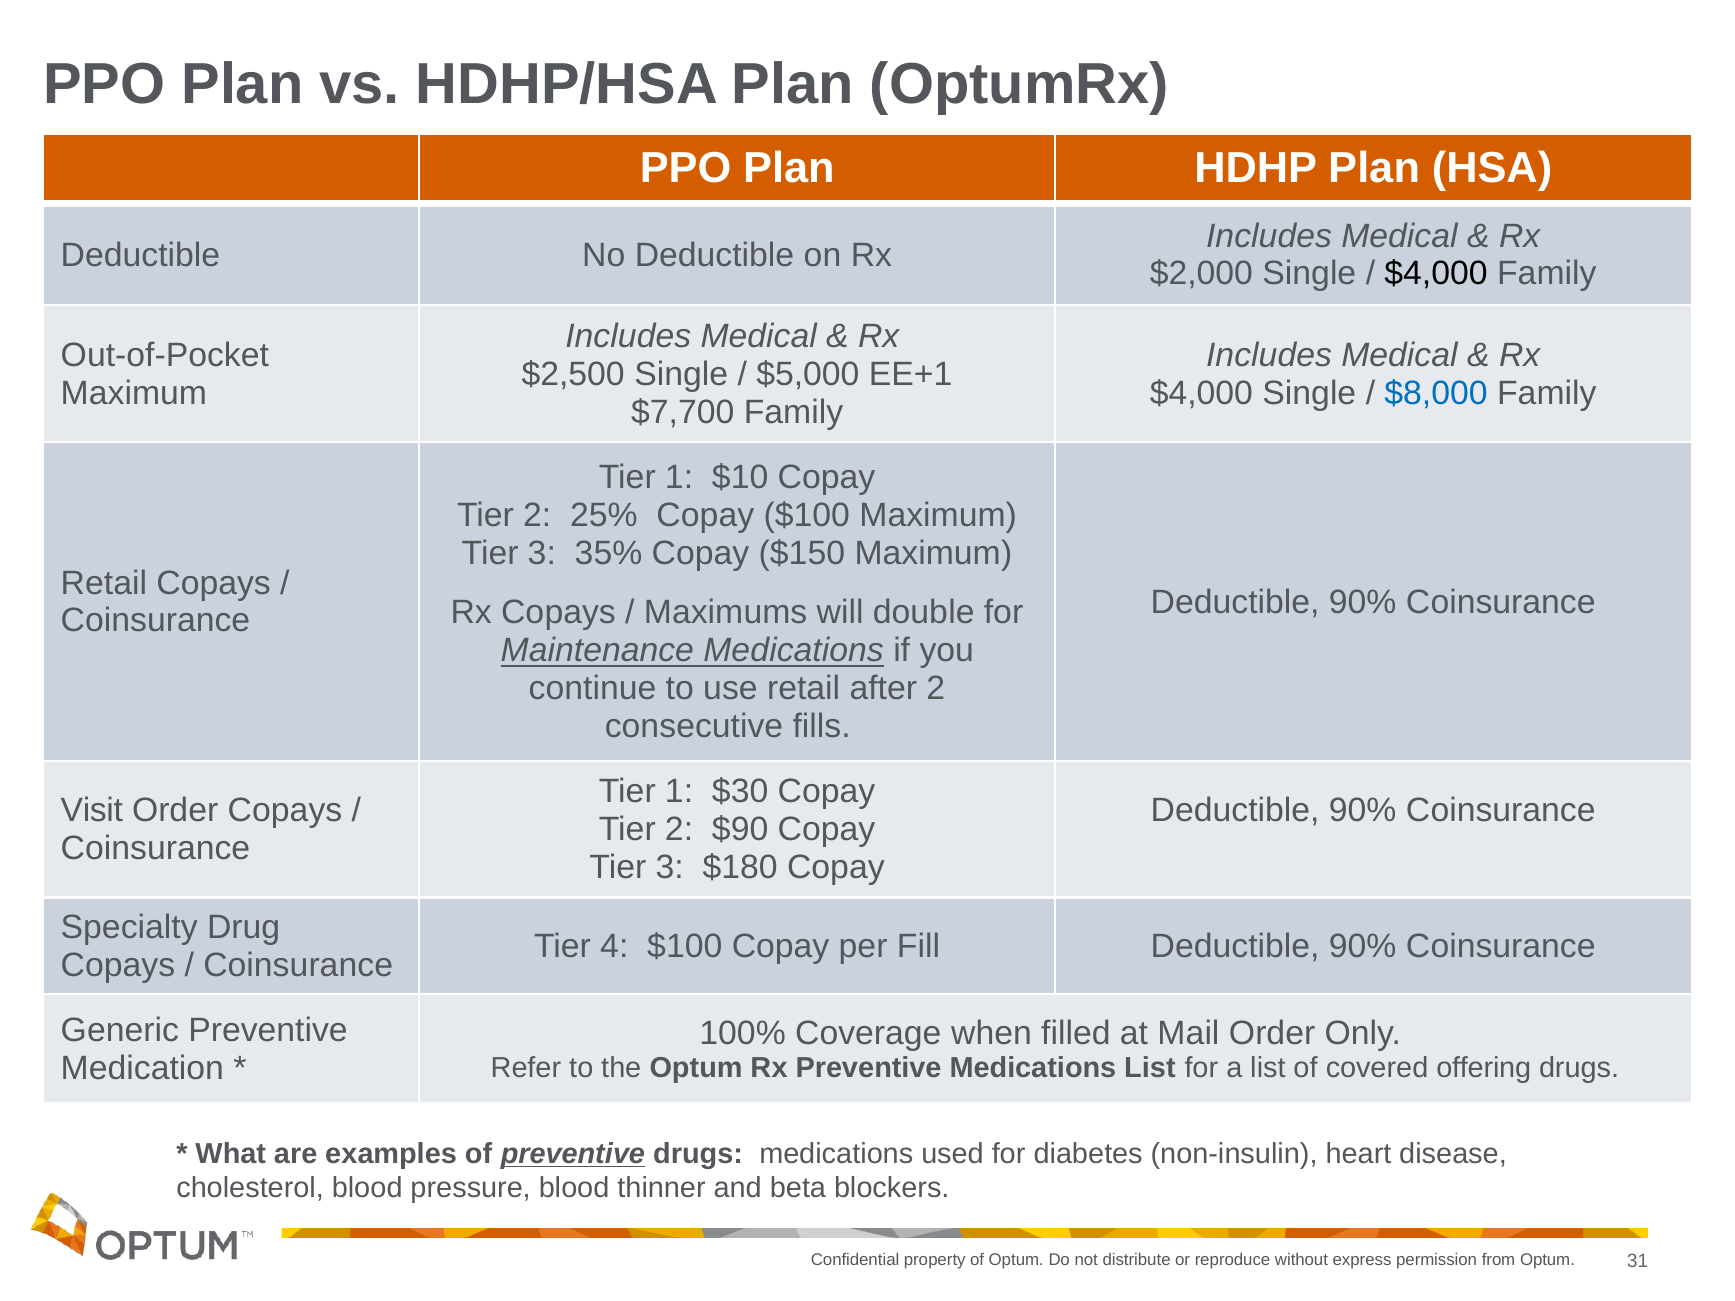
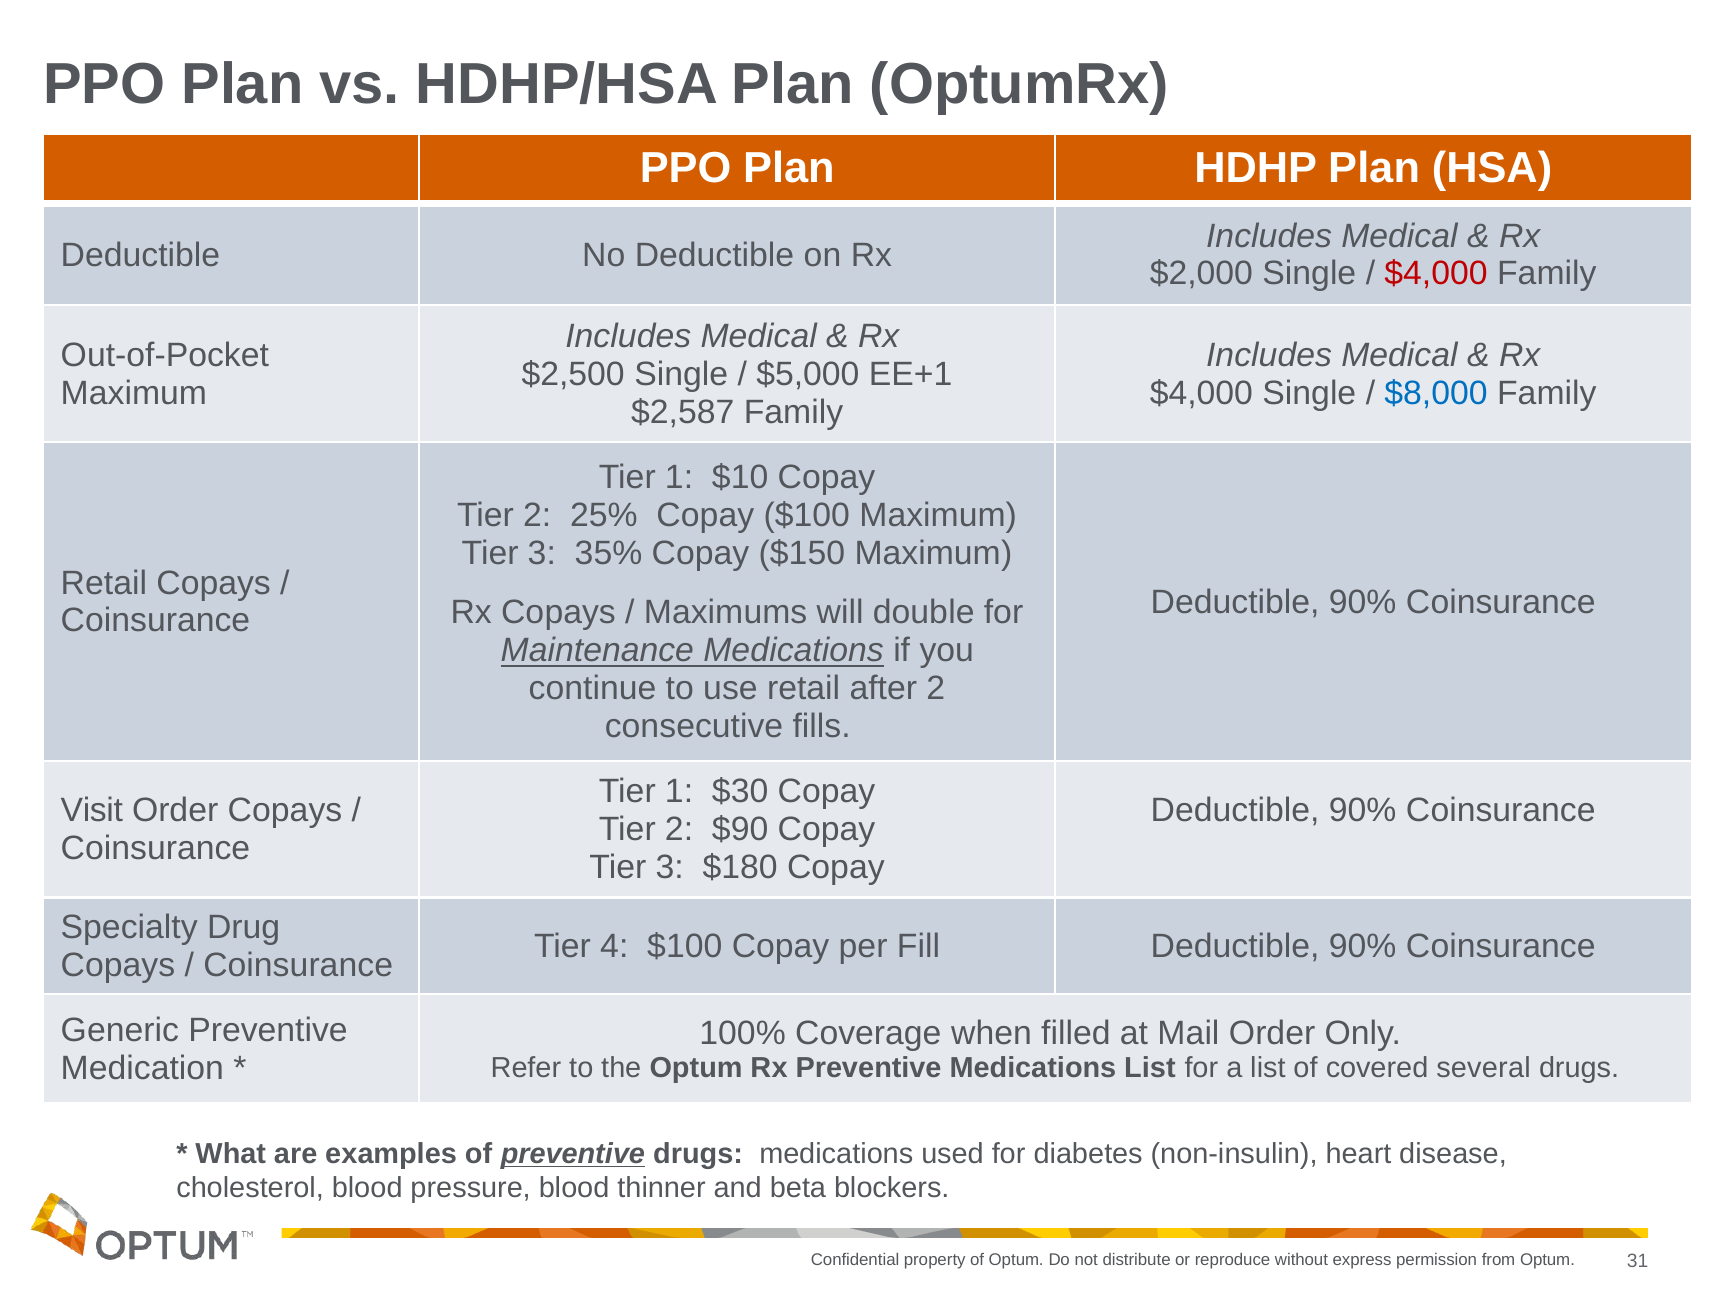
$4,000 at (1436, 274) colour: black -> red
$7,700: $7,700 -> $2,587
offering: offering -> several
